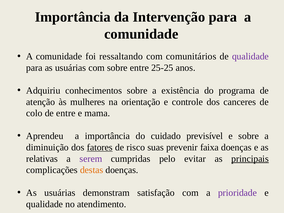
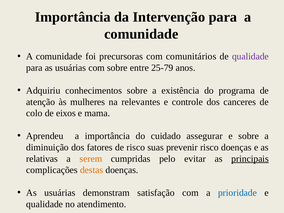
ressaltando: ressaltando -> precursoras
25-25: 25-25 -> 25-79
orientação: orientação -> relevantes
de entre: entre -> eixos
previsível: previsível -> assegurar
fatores underline: present -> none
prevenir faixa: faixa -> risco
serem colour: purple -> orange
prioridade colour: purple -> blue
